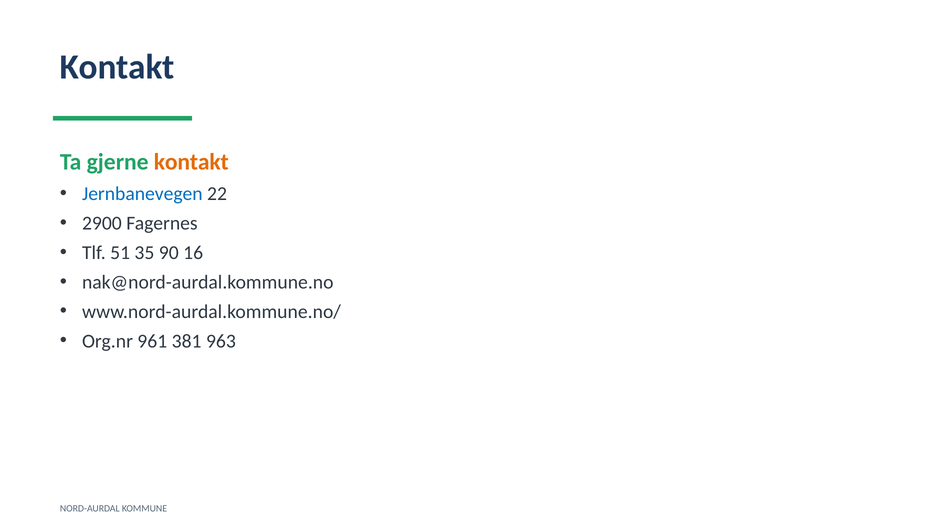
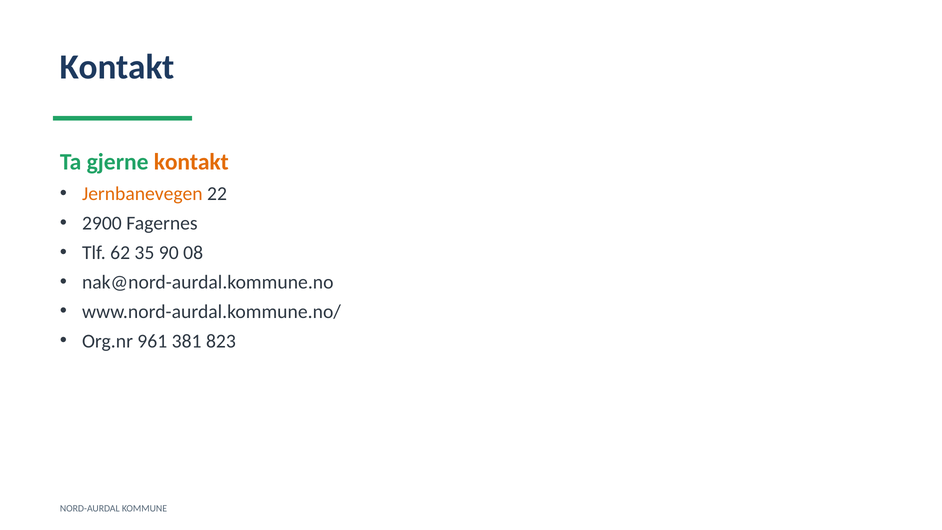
Jernbanevegen colour: blue -> orange
51: 51 -> 62
16: 16 -> 08
963: 963 -> 823
